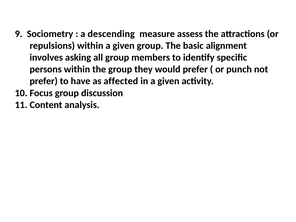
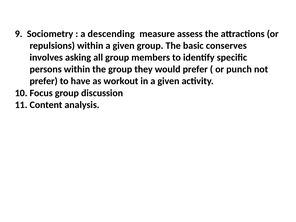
alignment: alignment -> conserves
affected: affected -> workout
